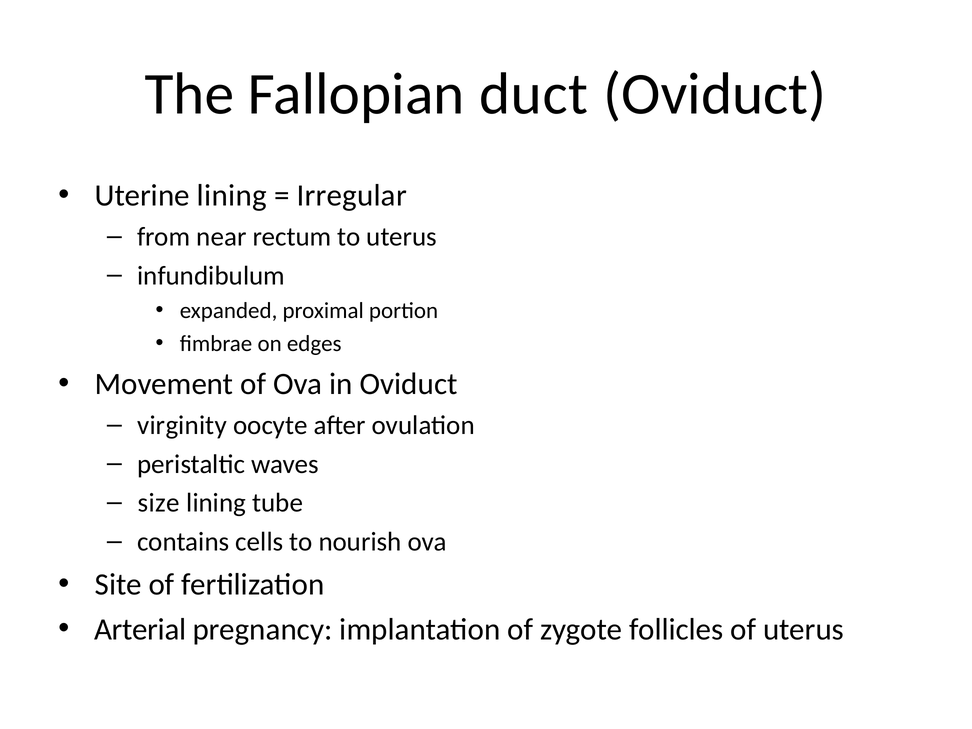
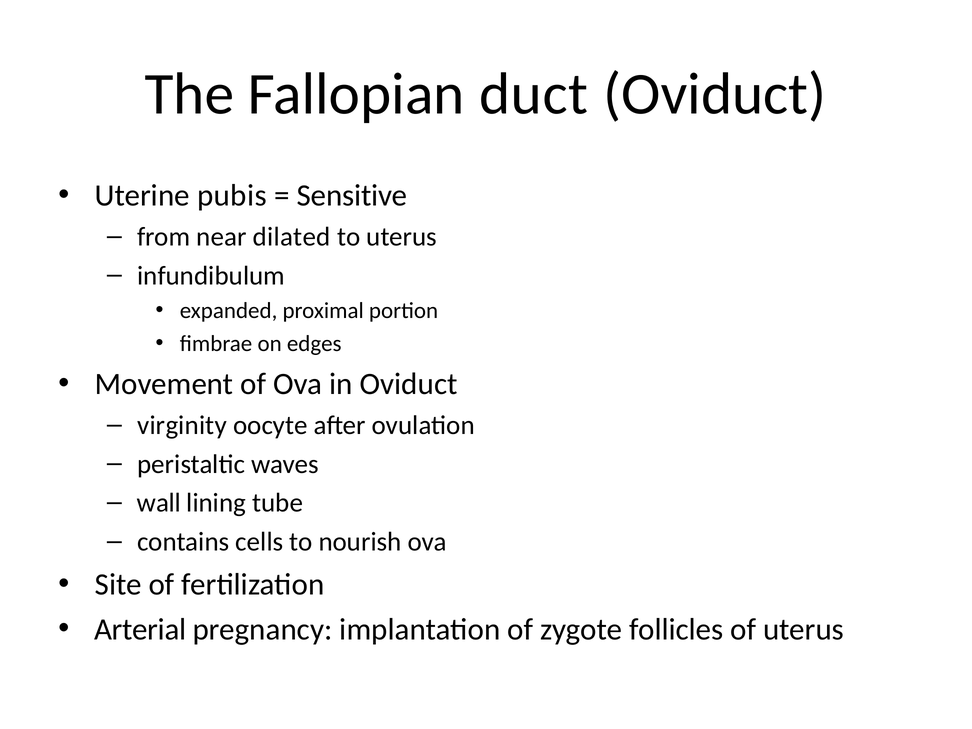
Uterine lining: lining -> pubis
Irregular: Irregular -> Sensitive
rectum: rectum -> dilated
size: size -> wall
